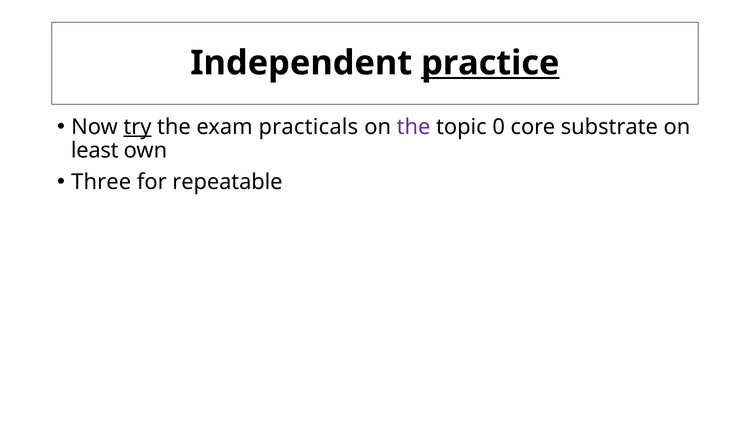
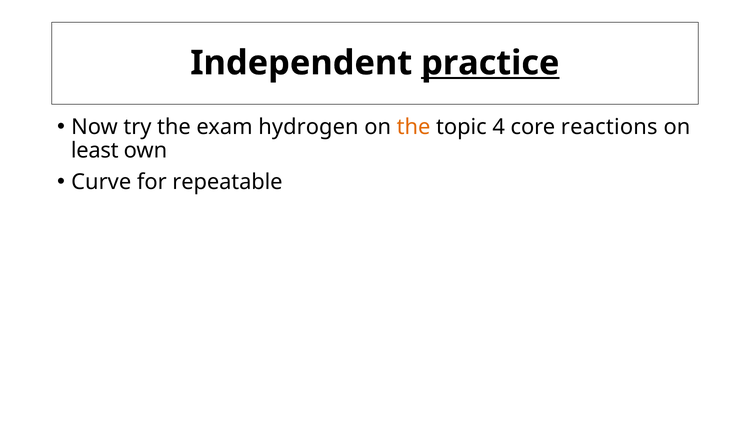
try underline: present -> none
practicals: practicals -> hydrogen
the at (414, 127) colour: purple -> orange
0: 0 -> 4
substrate: substrate -> reactions
Three: Three -> Curve
